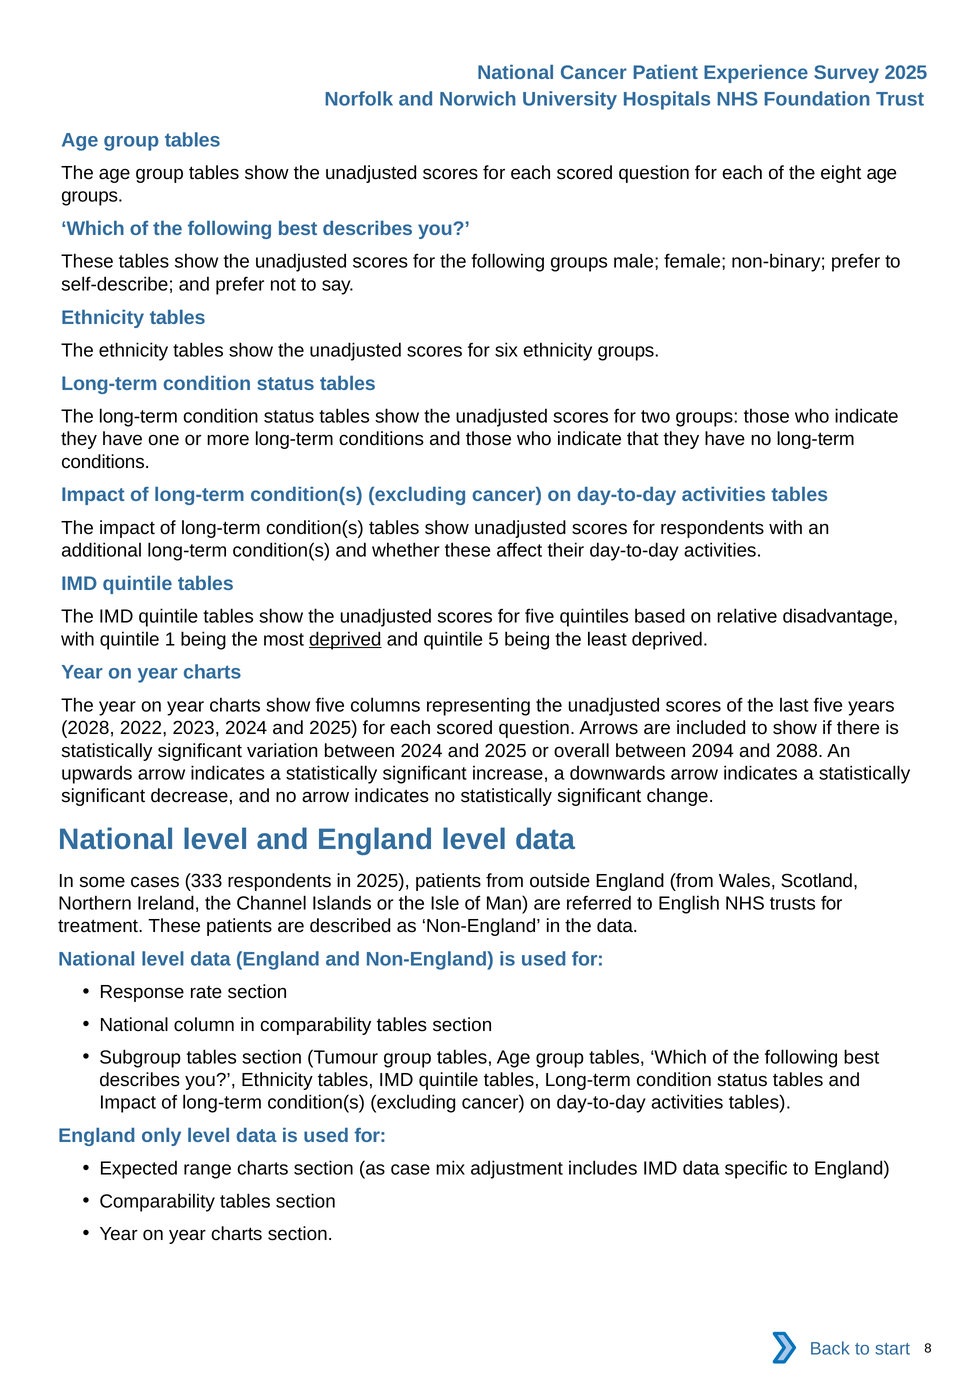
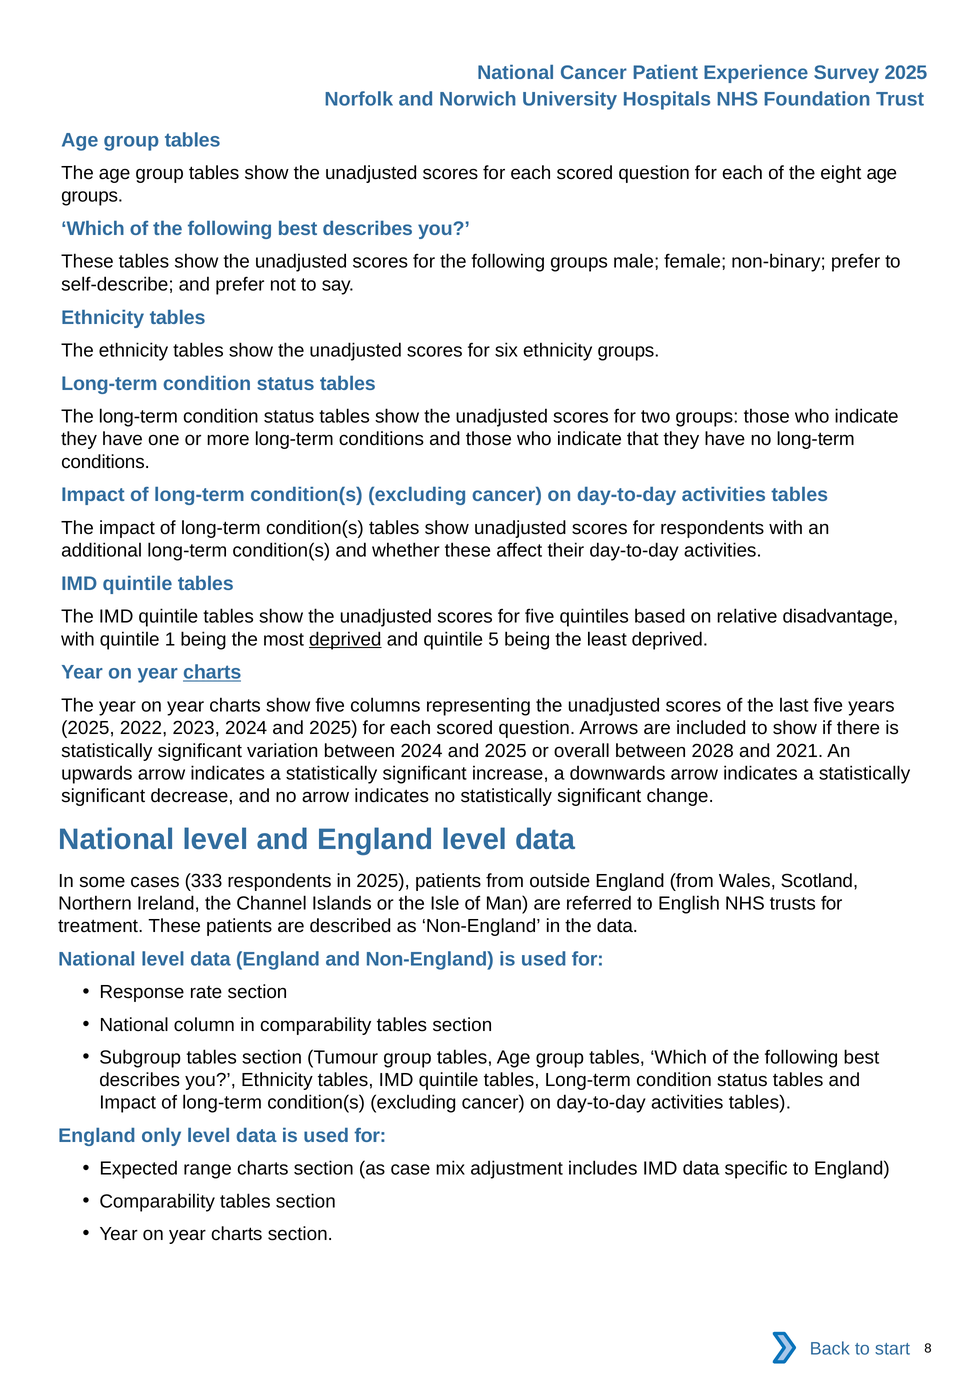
charts at (212, 672) underline: none -> present
2028 at (88, 728): 2028 -> 2025
2094: 2094 -> 2028
2088: 2088 -> 2021
